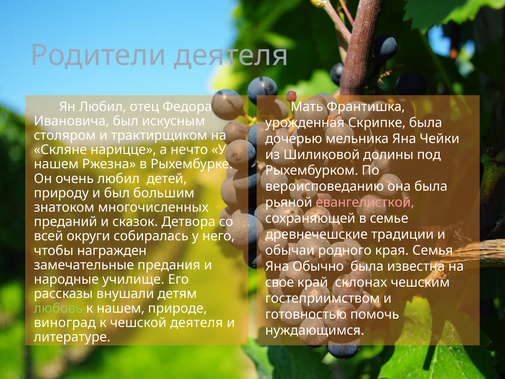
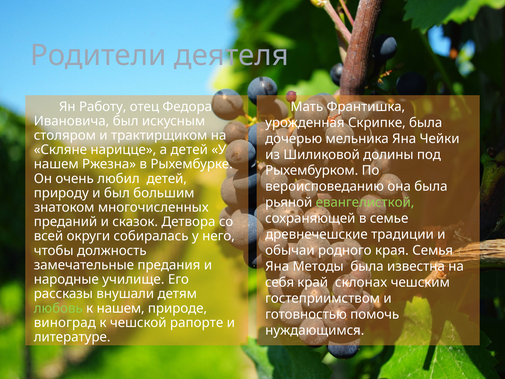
Ян Любил: Любил -> Работу
а нечто: нечто -> детей
евангелисткой colour: pink -> light green
награжден: награжден -> должность
Обычно: Обычно -> Методы
свое: свое -> себя
чешской деятеля: деятеля -> рапорте
